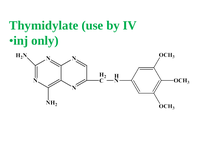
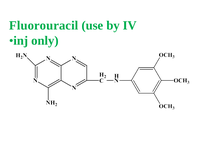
Thymidylate: Thymidylate -> Fluorouracil
